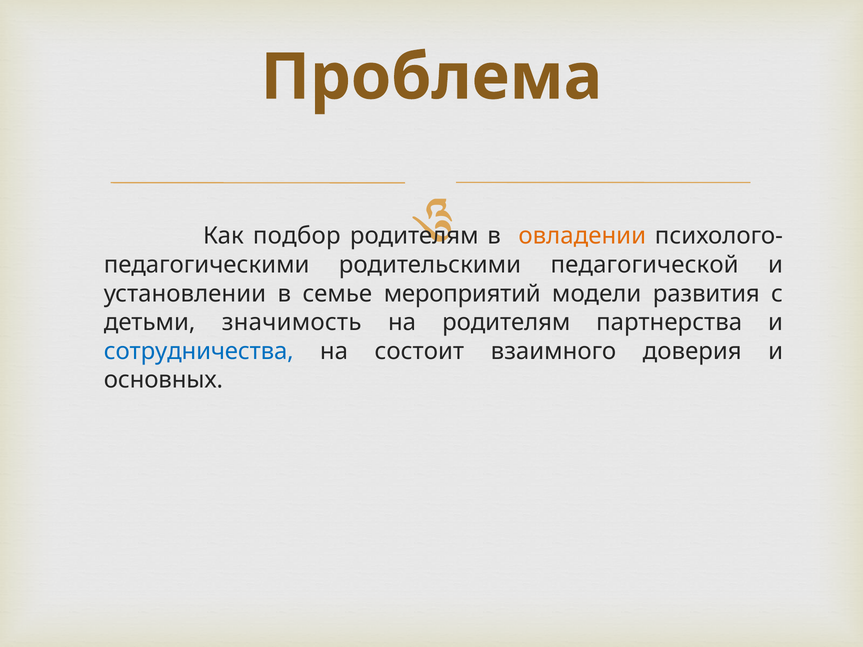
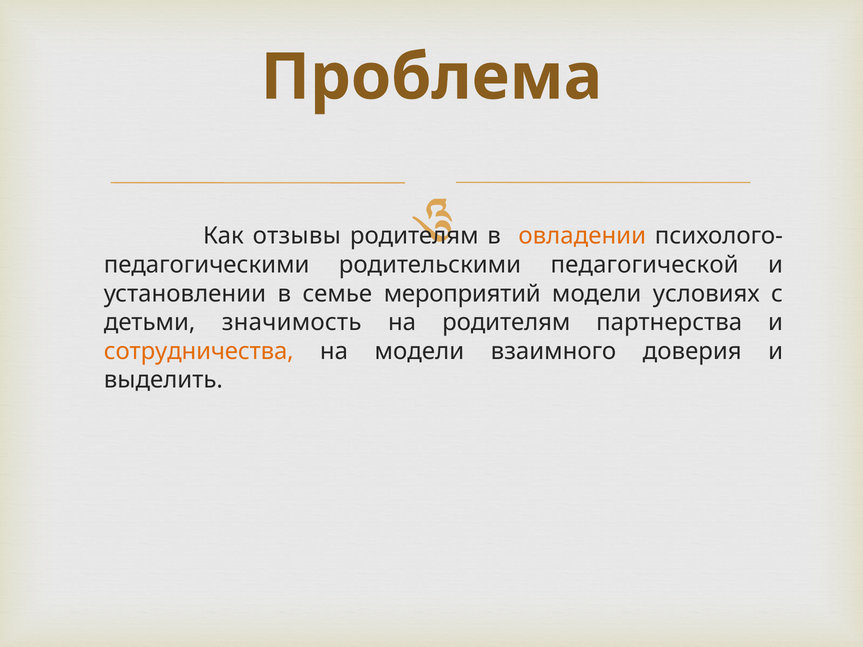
подбор: подбор -> отзывы
развития: развития -> условиях
сотрудничества colour: blue -> orange
на состоит: состоит -> модели
основных: основных -> выделить
